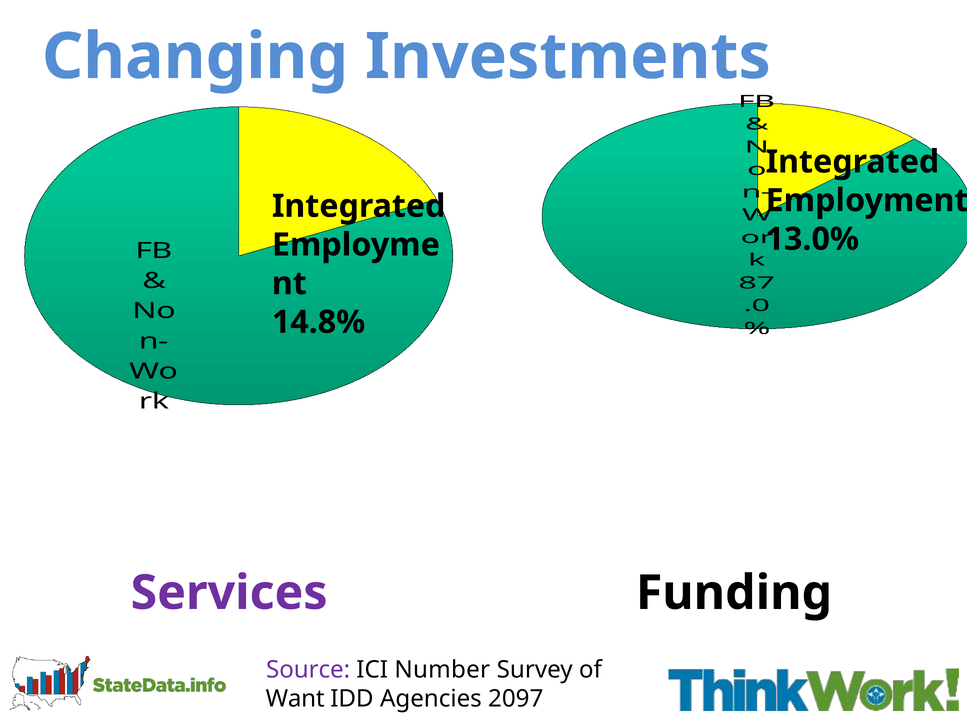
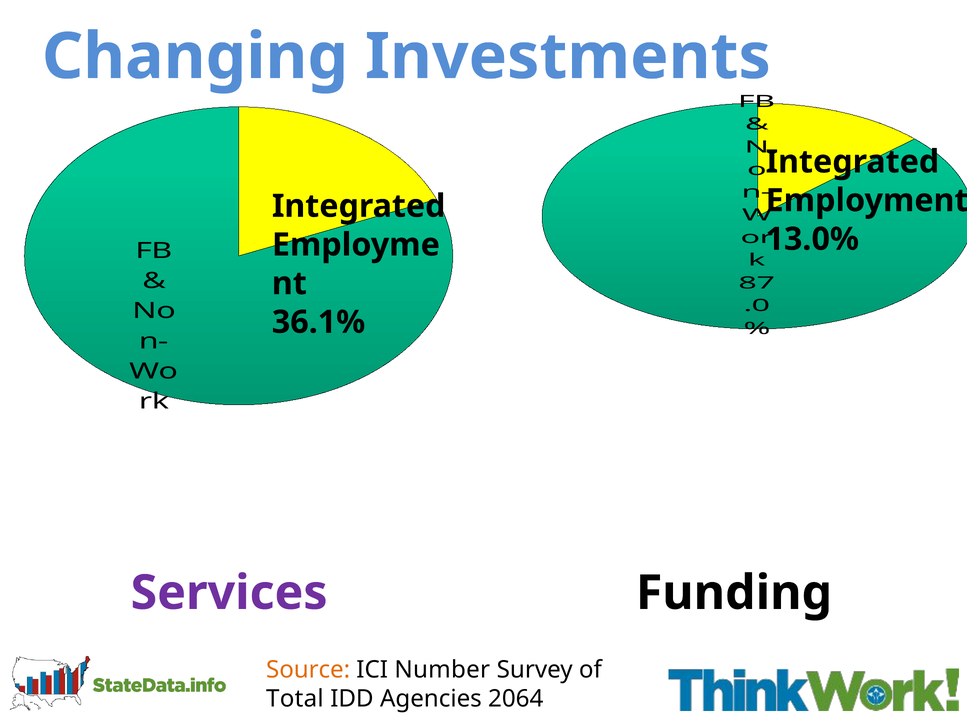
14.8%: 14.8% -> 36.1%
Source colour: purple -> orange
Want: Want -> Total
2097: 2097 -> 2064
